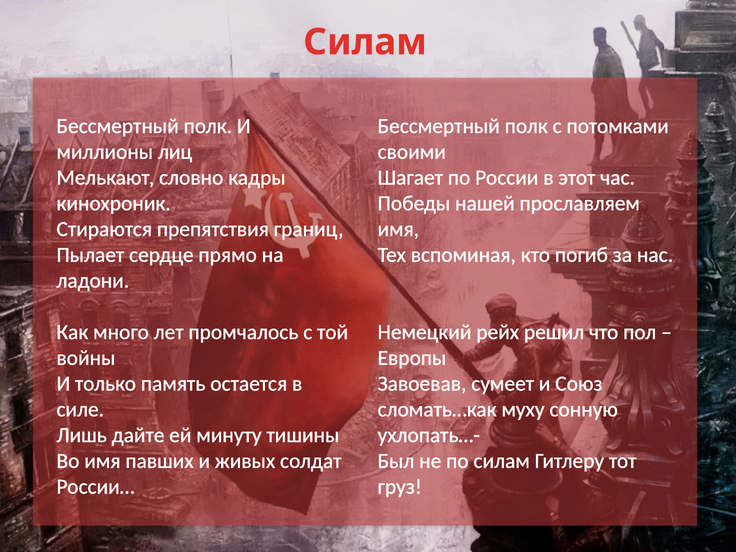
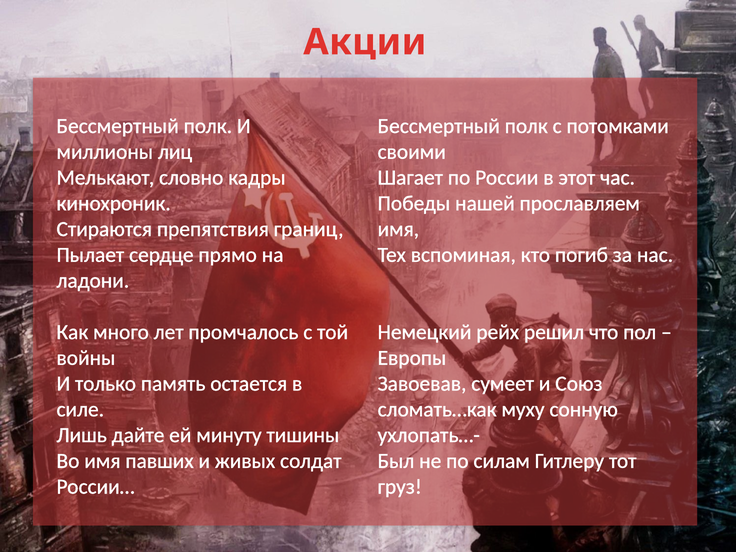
Силам at (365, 42): Силам -> Акции
